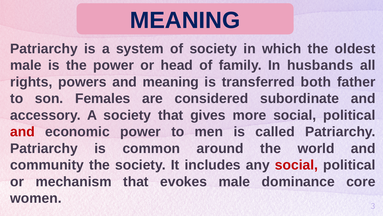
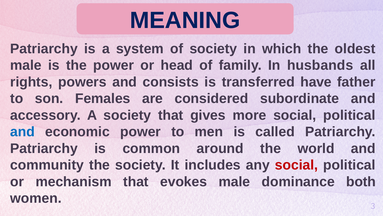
and meaning: meaning -> consists
both: both -> have
and at (22, 132) colour: red -> blue
core: core -> both
